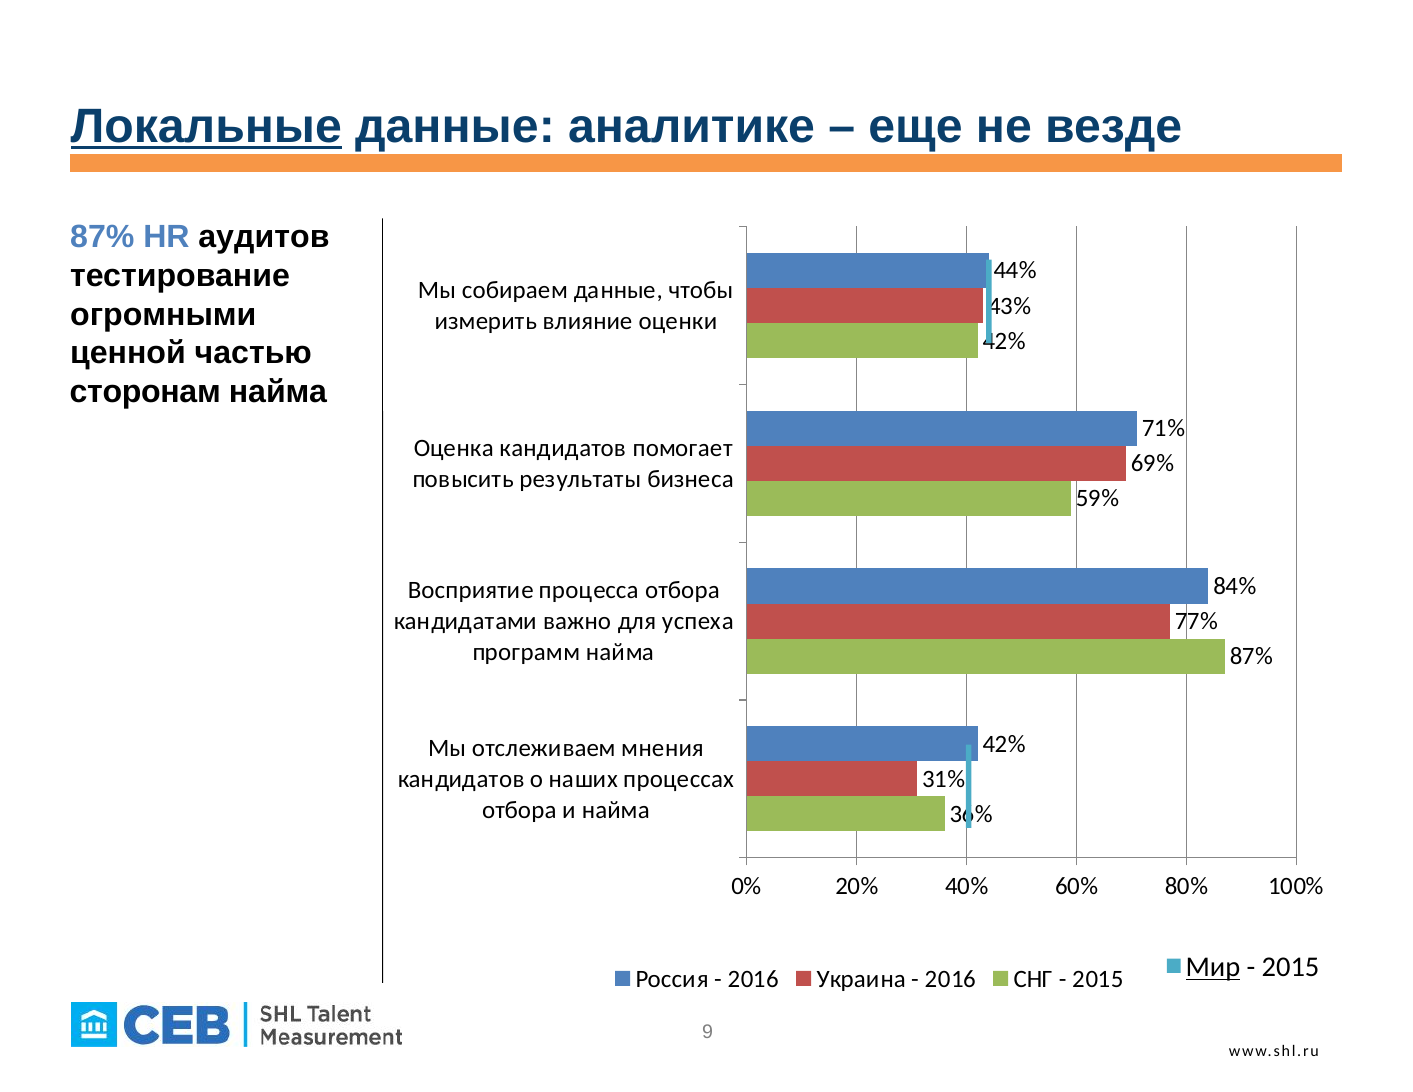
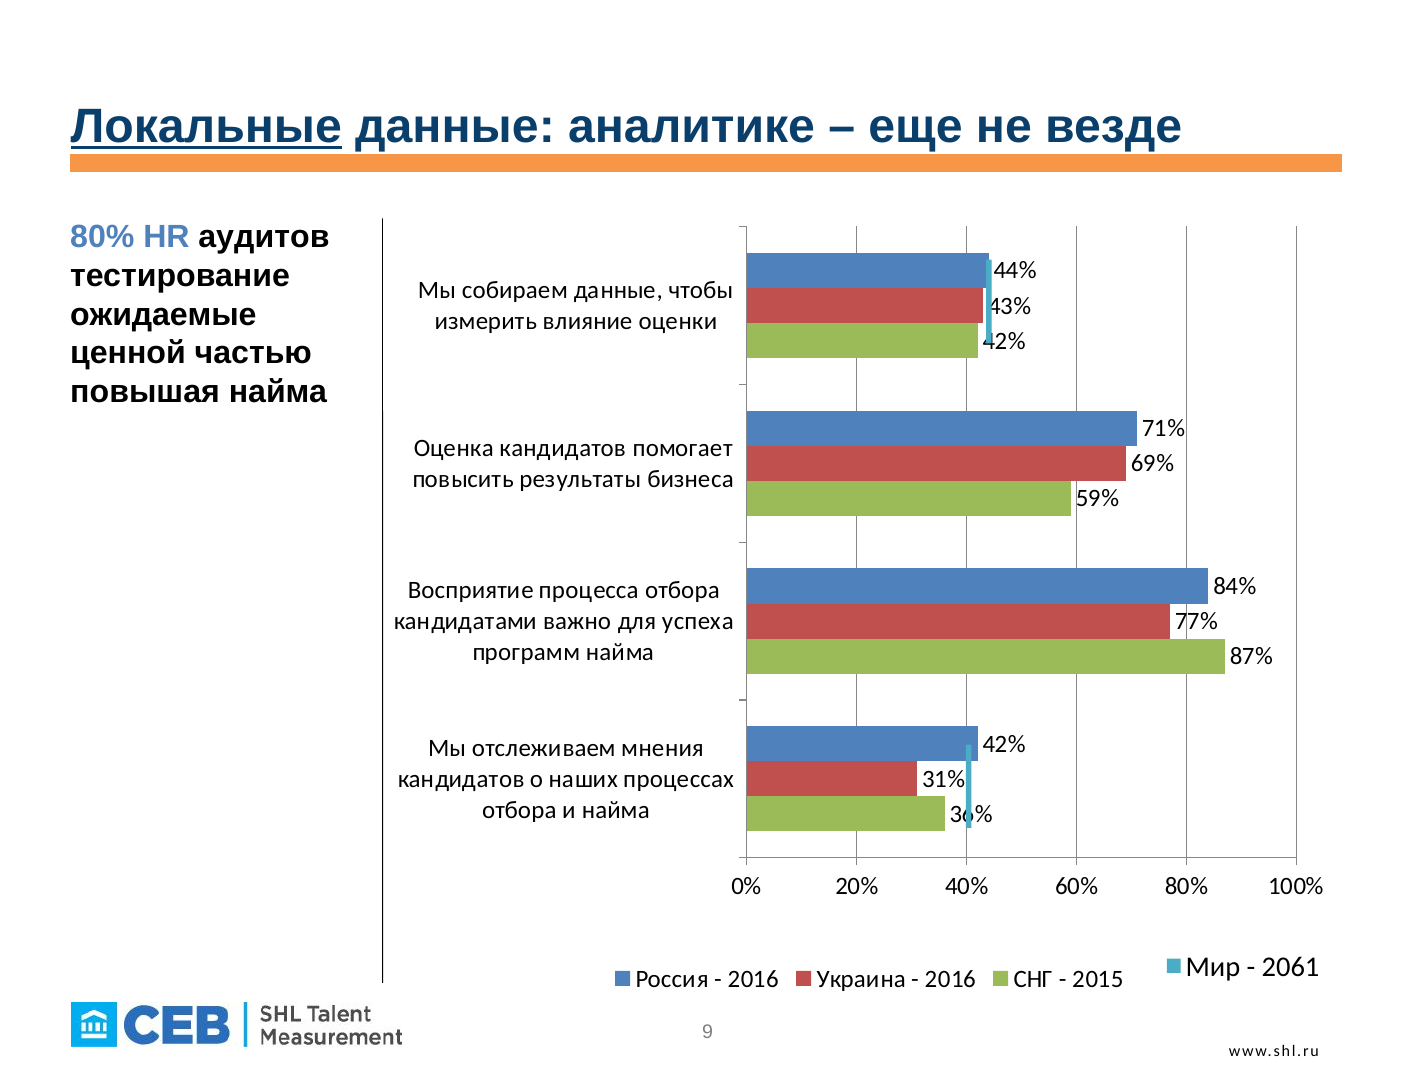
87% at (102, 237): 87% -> 80%
огромными: огромными -> ожидаемые
сторонам: сторонам -> повышая
Мир underline: present -> none
2015 at (1291, 967): 2015 -> 2061
